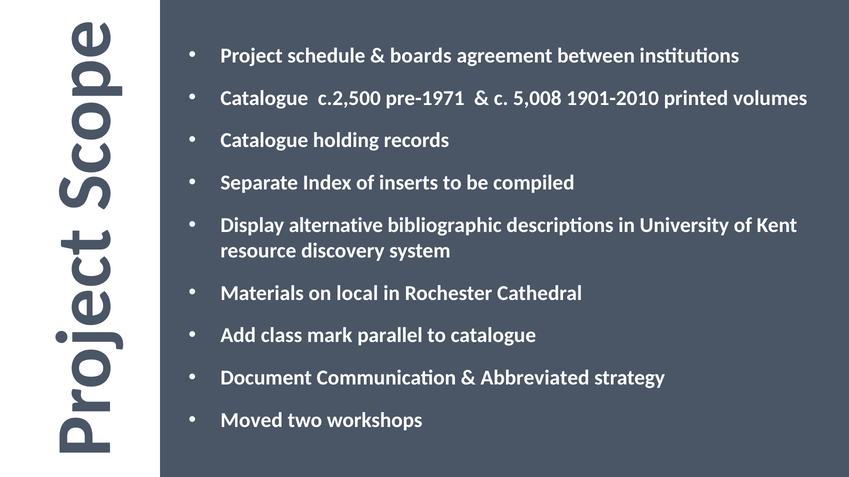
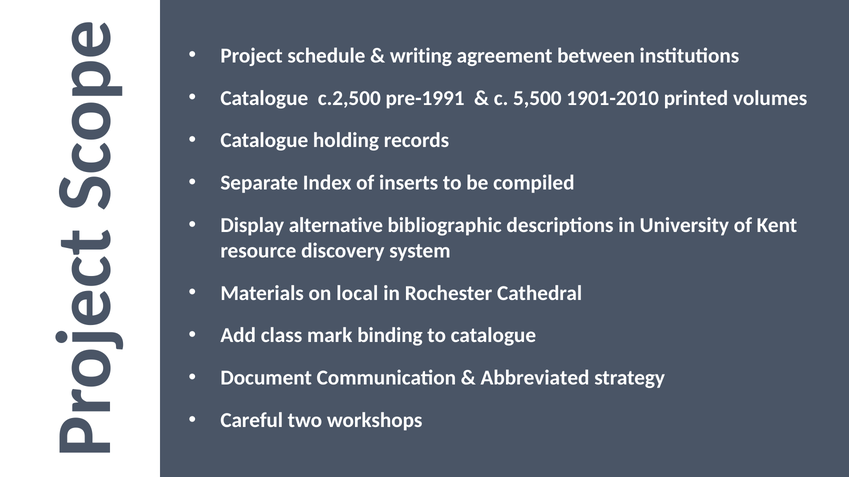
boards: boards -> writing
pre-1971: pre-1971 -> pre-1991
5,008: 5,008 -> 5,500
parallel: parallel -> binding
Moved: Moved -> Careful
